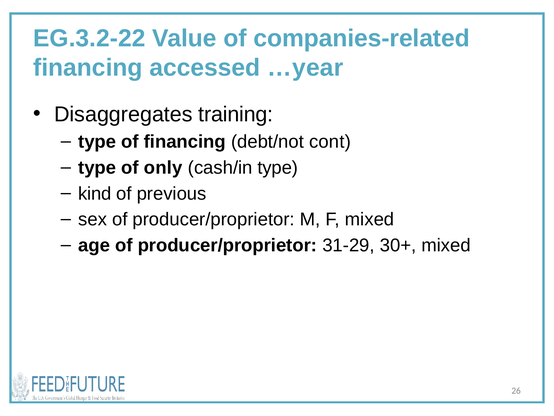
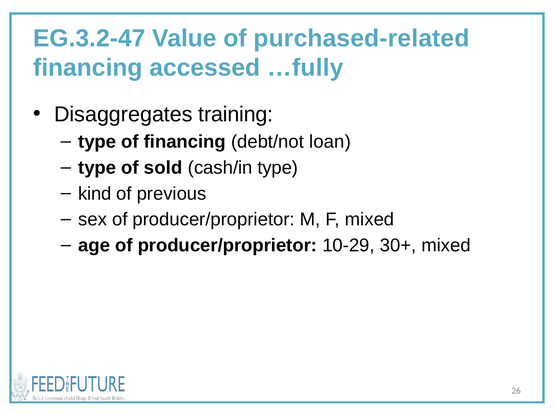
EG.3.2-22: EG.3.2-22 -> EG.3.2-47
companies-related: companies-related -> purchased-related
…year: …year -> …fully
cont: cont -> loan
only: only -> sold
31-29: 31-29 -> 10-29
